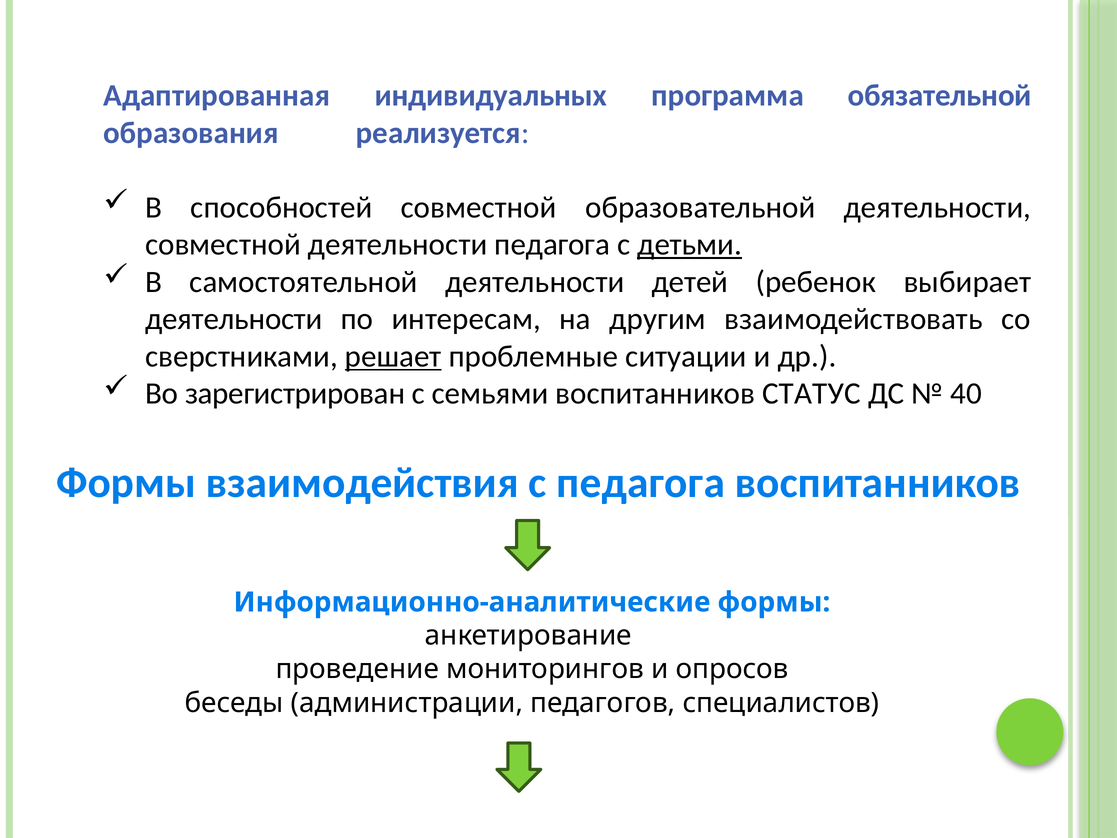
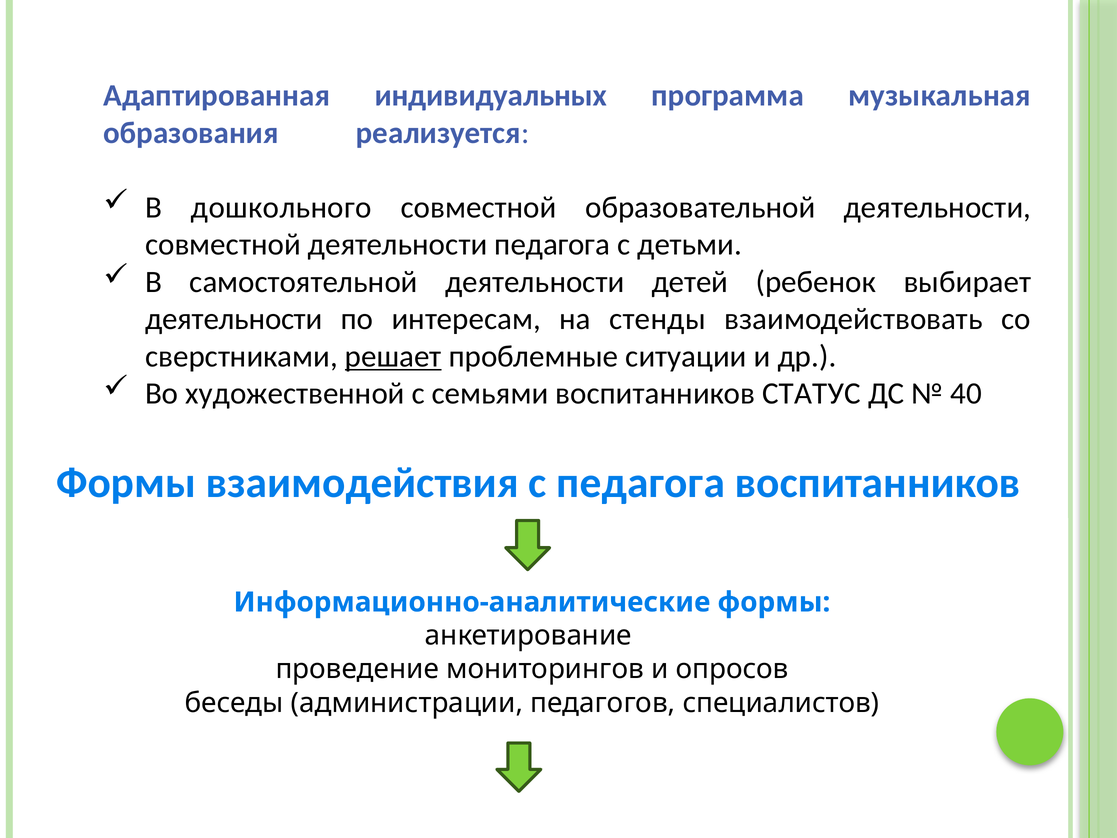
обязательной: обязательной -> музыкальная
способностей: способностей -> дошкольного
детьми underline: present -> none
другим: другим -> стенды
зарегистрирован: зарегистрирован -> художественной
